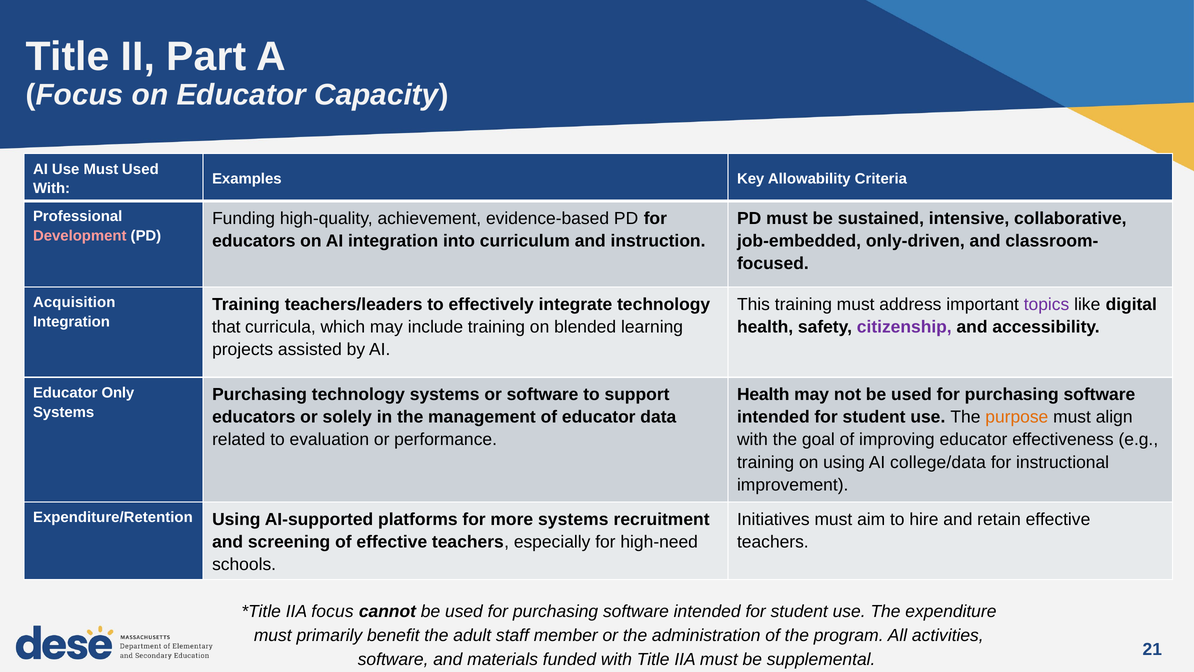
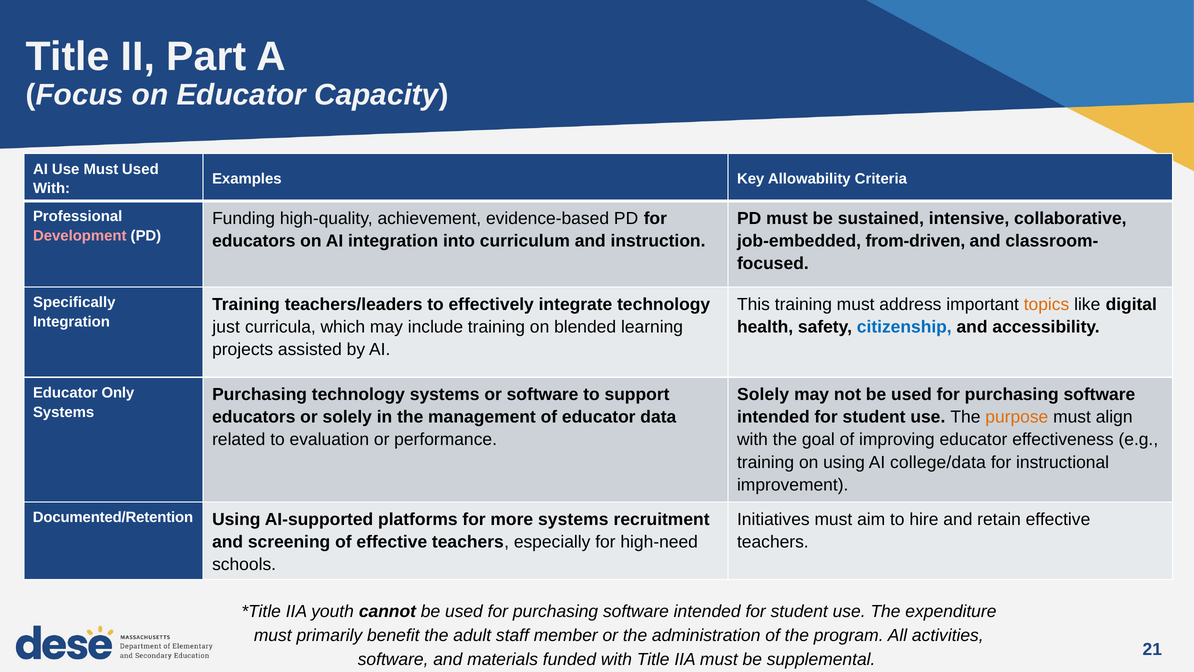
only-driven: only-driven -> from-driven
Acquisition: Acquisition -> Specifically
topics colour: purple -> orange
that: that -> just
citizenship colour: purple -> blue
Health at (763, 395): Health -> Solely
Expenditure/Retention: Expenditure/Retention -> Documented/Retention
IIA focus: focus -> youth
